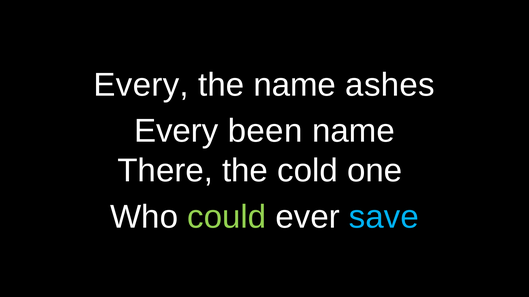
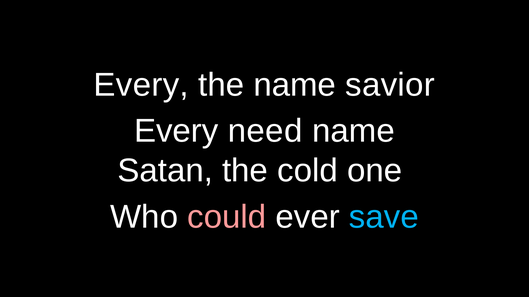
ashes: ashes -> savior
been: been -> need
There: There -> Satan
could colour: light green -> pink
